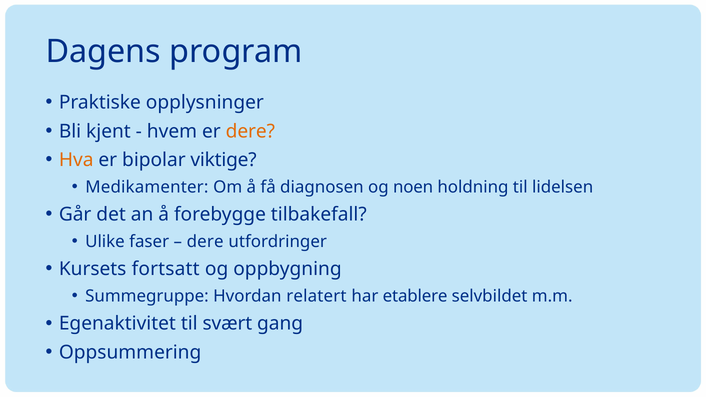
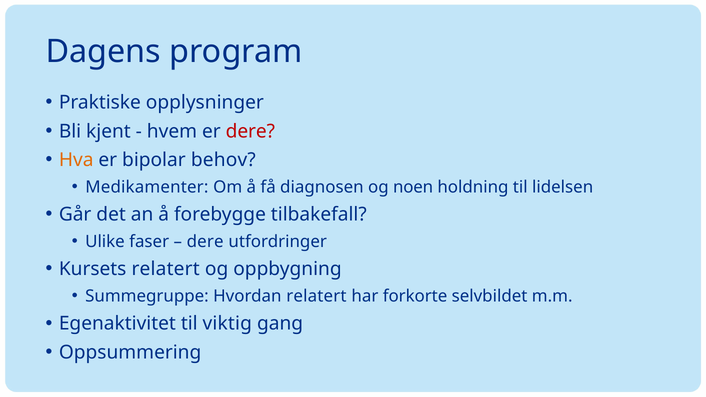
dere at (250, 131) colour: orange -> red
viktige: viktige -> behov
Kursets fortsatt: fortsatt -> relatert
etablere: etablere -> forkorte
svært: svært -> viktig
